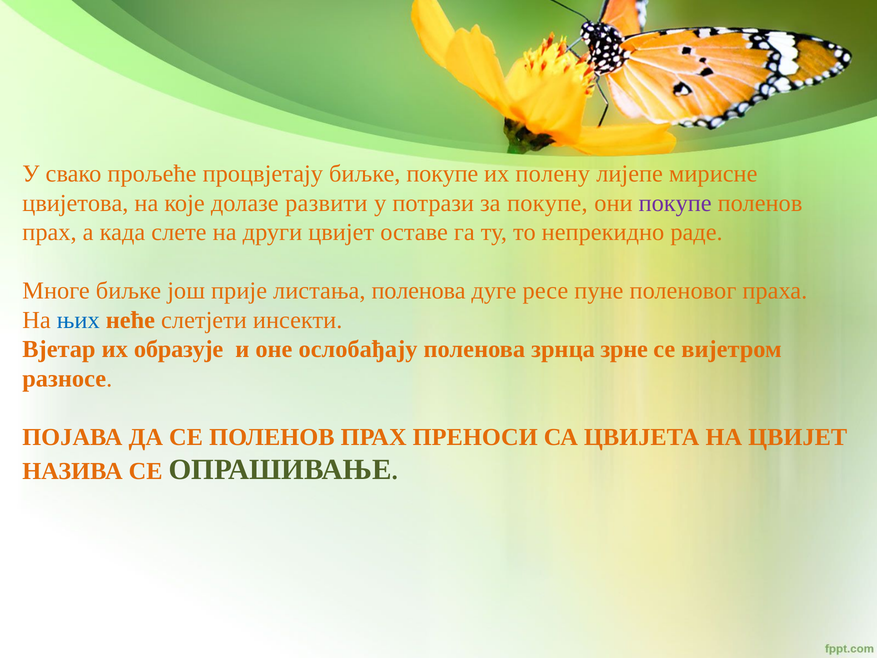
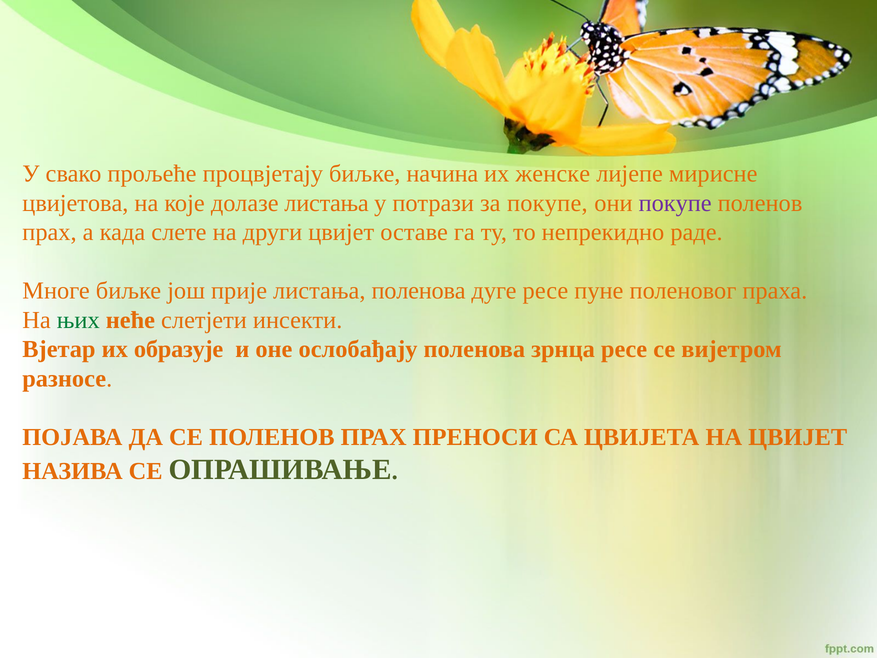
биљке покупе: покупе -> начина
полену: полену -> женске
долазе развити: развити -> листања
њих colour: blue -> green
зрнца зрне: зрне -> ресе
